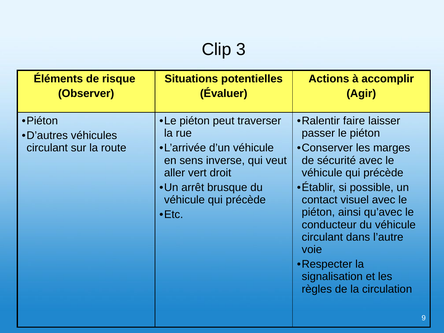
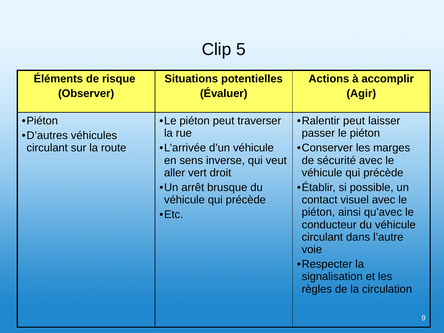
3: 3 -> 5
Ralentir faire: faire -> peut
